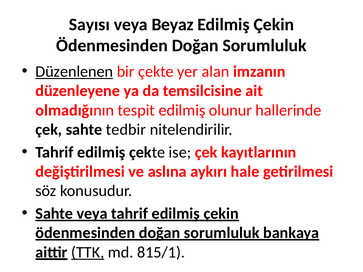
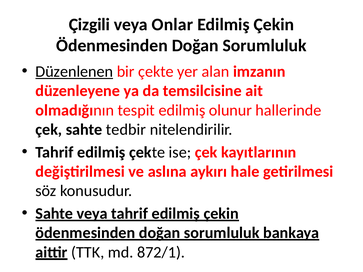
Sayısı: Sayısı -> Çizgili
Beyaz: Beyaz -> Onlar
TTK underline: present -> none
815/1: 815/1 -> 872/1
